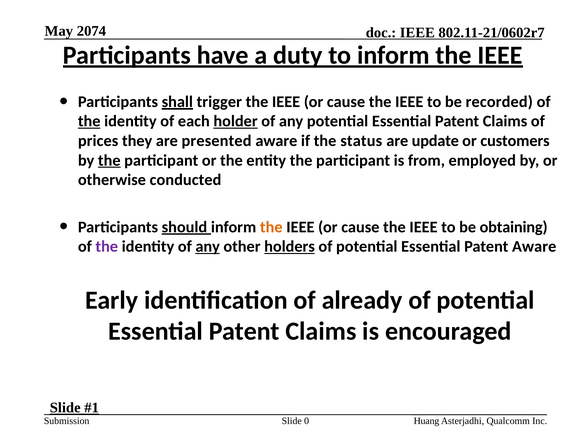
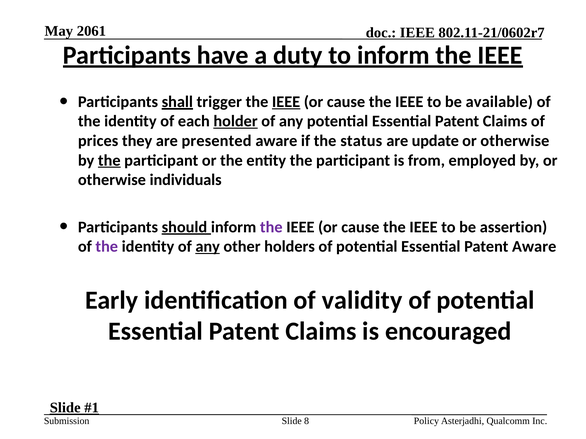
2074: 2074 -> 2061
IEEE at (286, 102) underline: none -> present
recorded: recorded -> available
the at (89, 121) underline: present -> none
customers at (515, 141): customers -> otherwise
conducted: conducted -> individuals
the at (271, 227) colour: orange -> purple
obtaining: obtaining -> assertion
holders underline: present -> none
already: already -> validity
0: 0 -> 8
Huang: Huang -> Policy
